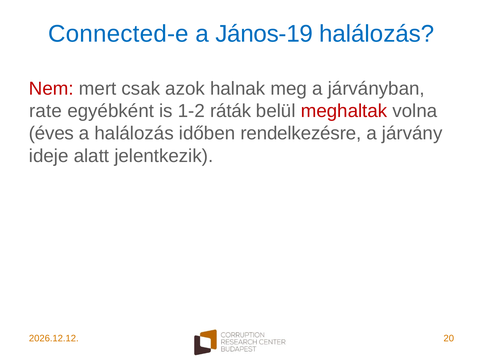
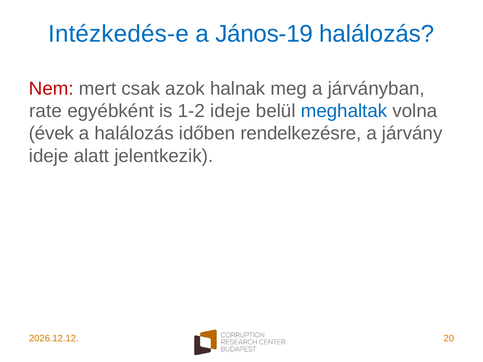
Connected-e: Connected-e -> Intézkedés-e
1-2 ráták: ráták -> ideje
meghaltak colour: red -> blue
éves: éves -> évek
